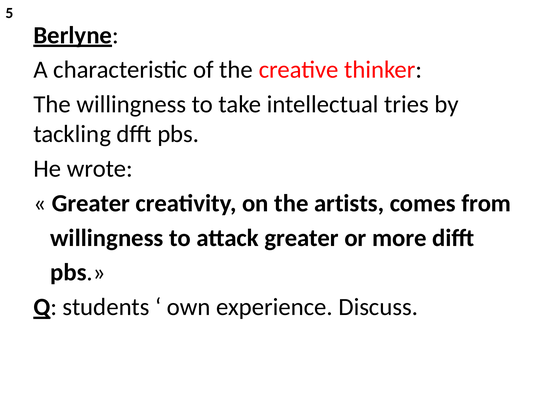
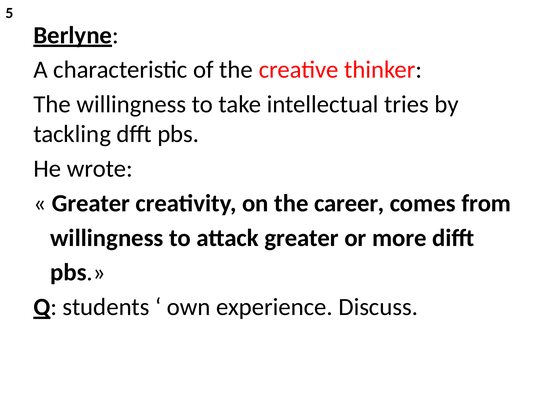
artists: artists -> career
